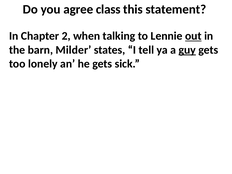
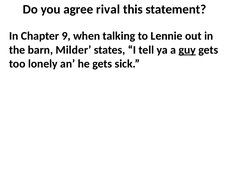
class: class -> rival
2: 2 -> 9
out underline: present -> none
